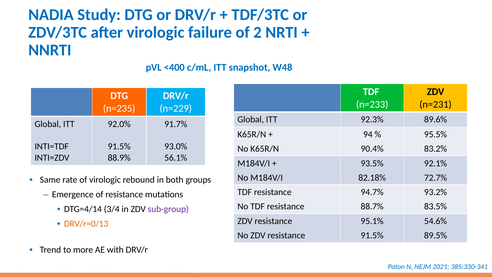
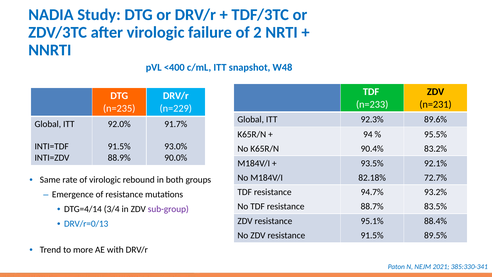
56.1%: 56.1% -> 90.0%
54.6%: 54.6% -> 88.4%
DRV/r=0/13 colour: orange -> blue
